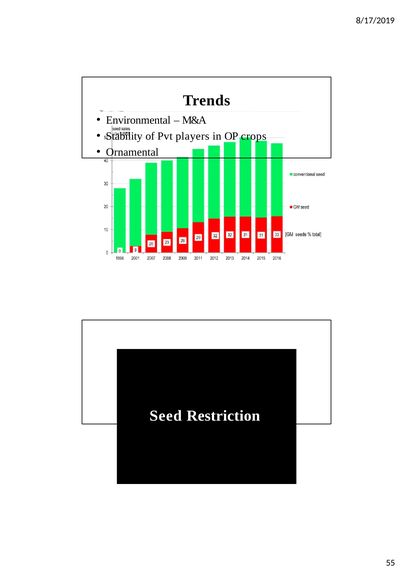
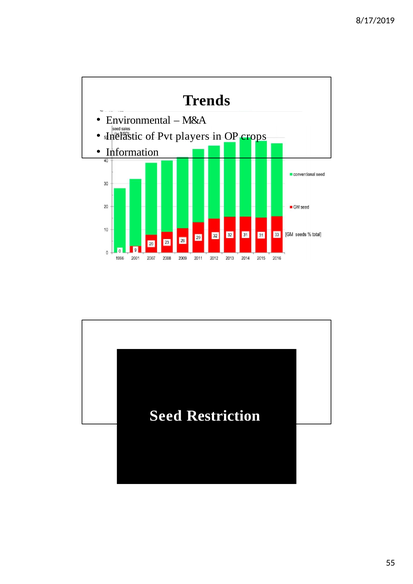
Stability: Stability -> Inelastic
Ornamental: Ornamental -> Information
